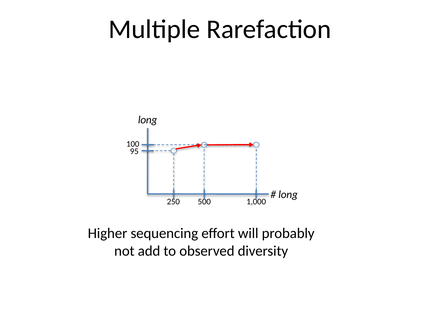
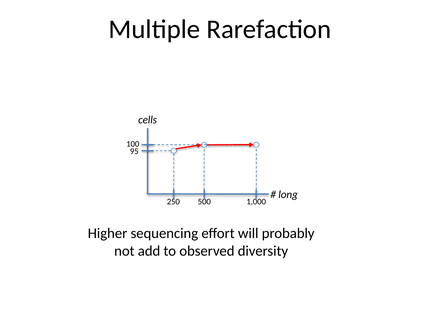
long at (148, 120): long -> cells
